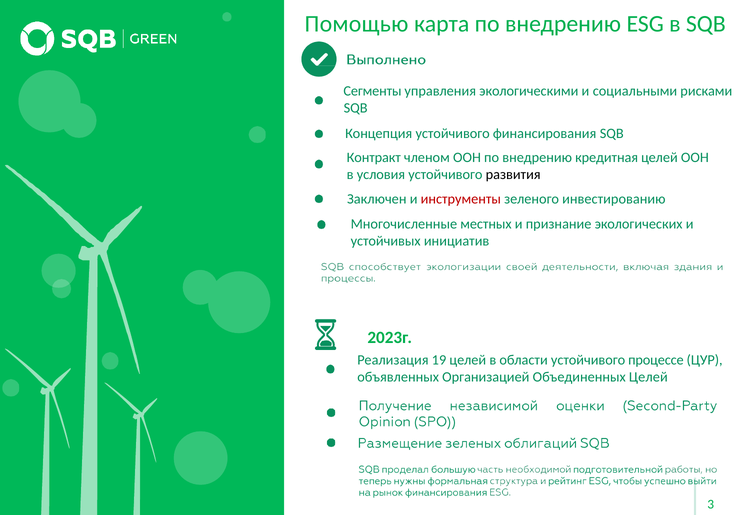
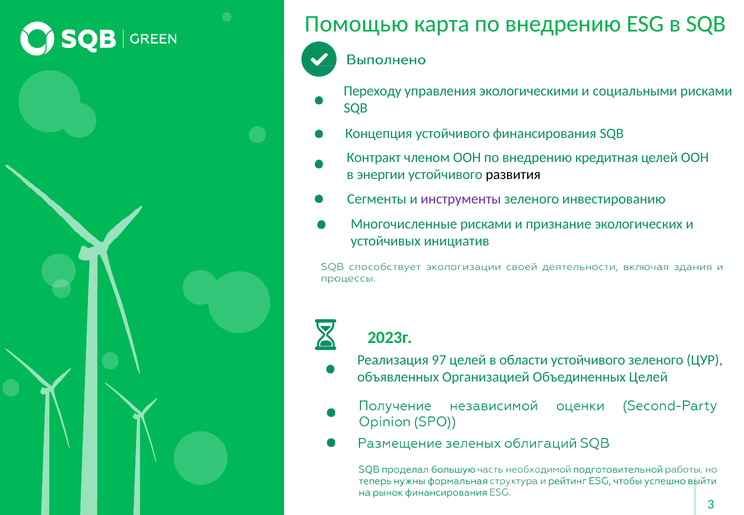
Сегменты: Сегменты -> Переходу
условия: условия -> энергии
Заключен: Заключен -> Сегменты
инструменты colour: red -> purple
Многочисленные местных: местных -> рисками
19: 19 -> 97
устойчивого процессе: процессе -> зеленого
